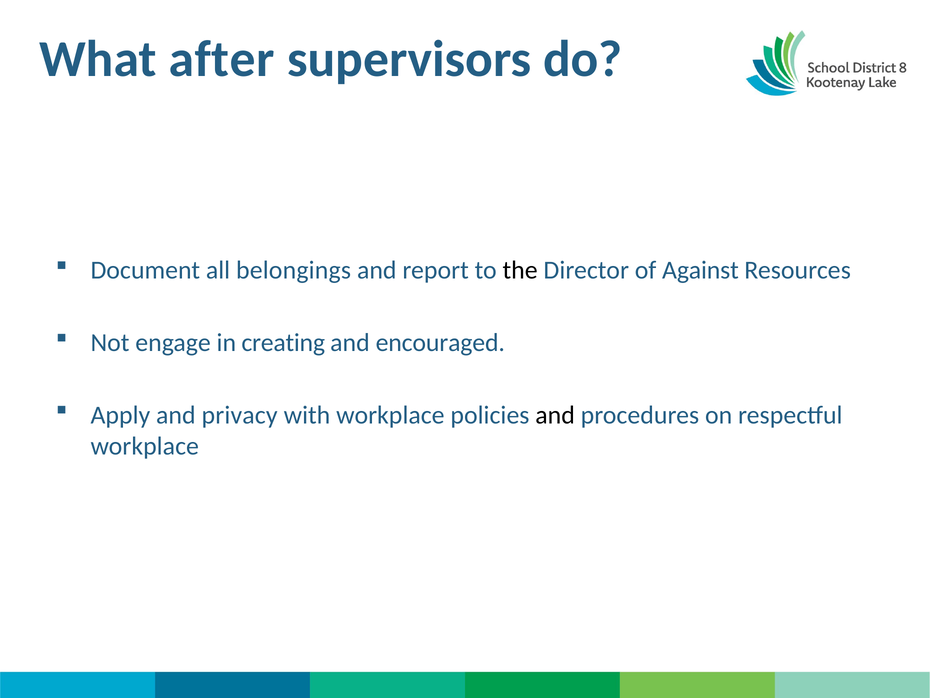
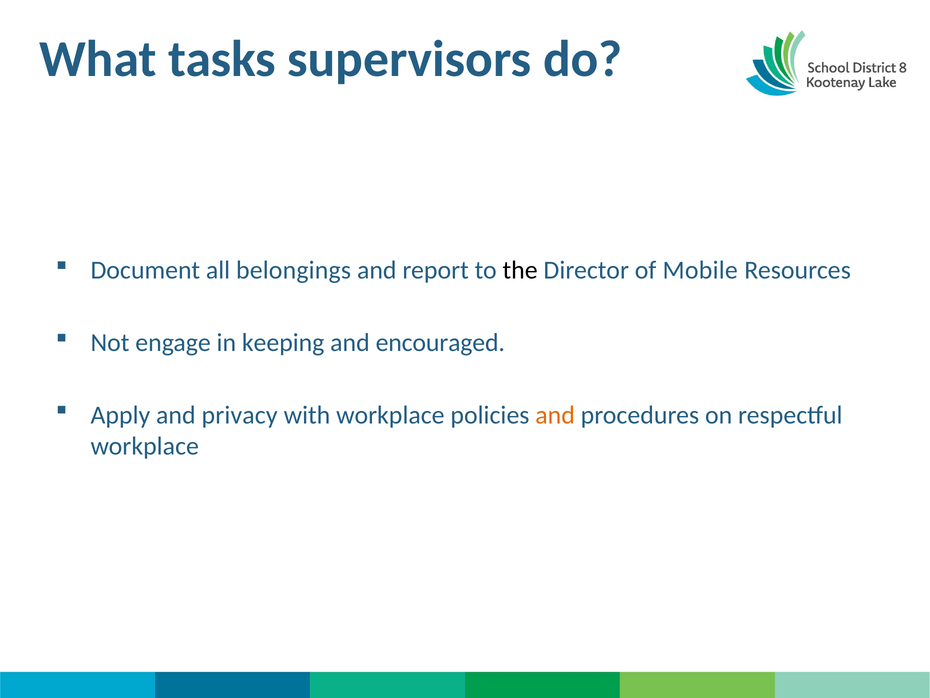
after: after -> tasks
Against: Against -> Mobile
creating: creating -> keeping
and at (555, 415) colour: black -> orange
